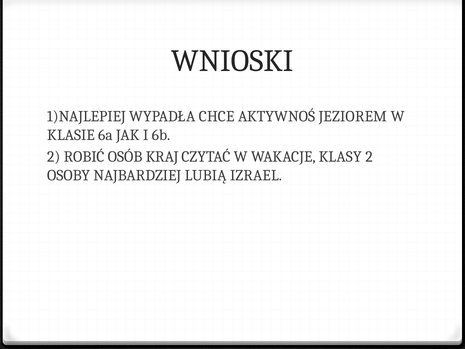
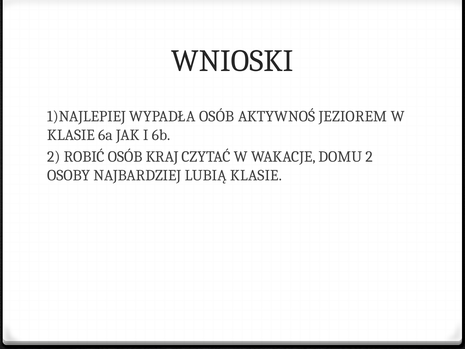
WYPADŁA CHCE: CHCE -> OSÓB
KLASY: KLASY -> DOMU
LUBIĄ IZRAEL: IZRAEL -> KLASIE
